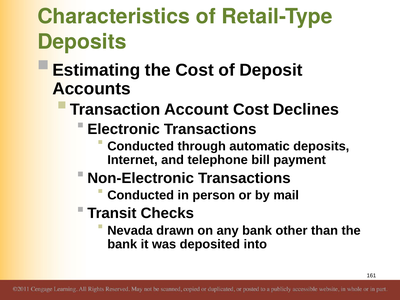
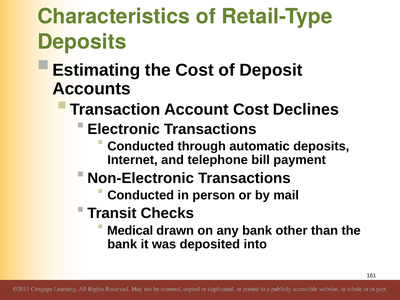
Nevada: Nevada -> Medical
